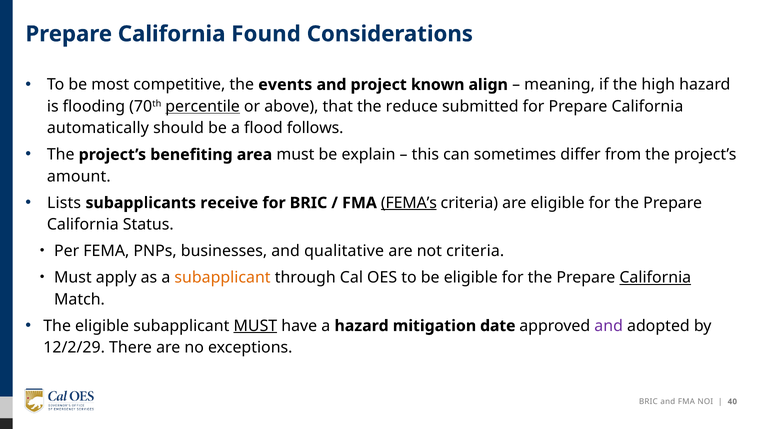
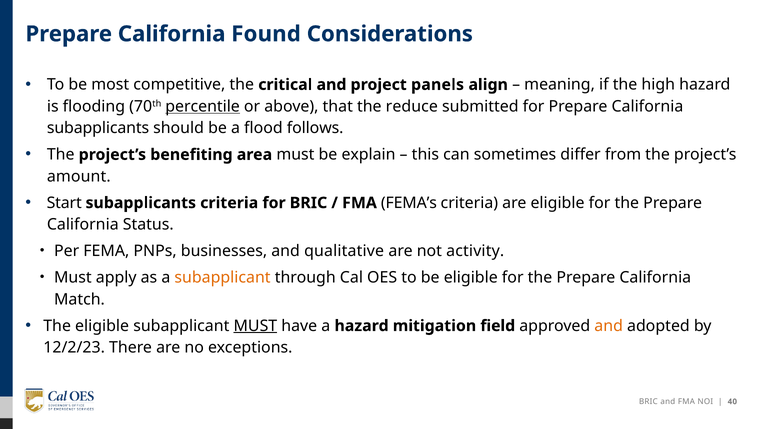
events: events -> critical
known: known -> panels
automatically at (98, 128): automatically -> subapplicants
Lists: Lists -> Start
subapplicants receive: receive -> criteria
FEMA’s underline: present -> none
not criteria: criteria -> activity
California at (655, 278) underline: present -> none
date: date -> field
and at (609, 326) colour: purple -> orange
12/2/29: 12/2/29 -> 12/2/23
